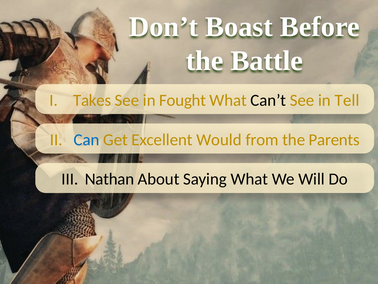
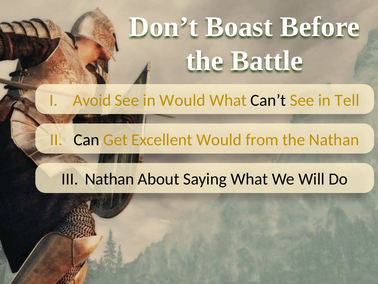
Takes: Takes -> Avoid
in Fought: Fought -> Would
Can colour: blue -> black
the Parents: Parents -> Nathan
